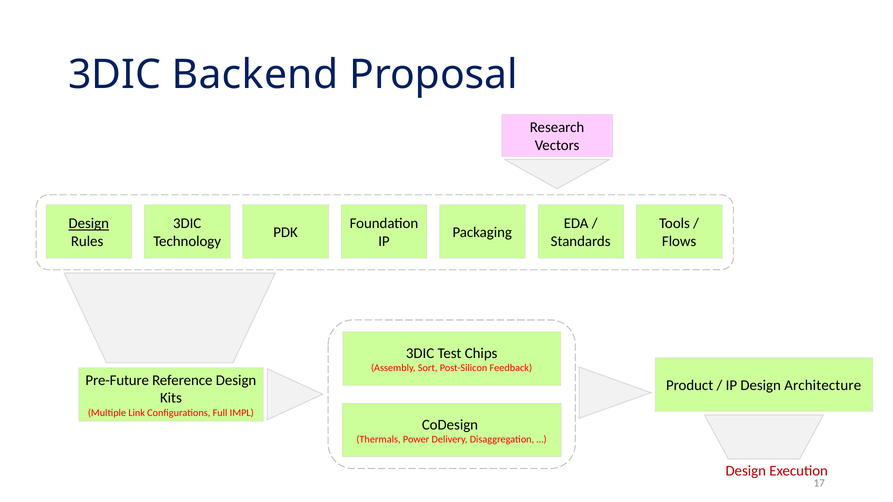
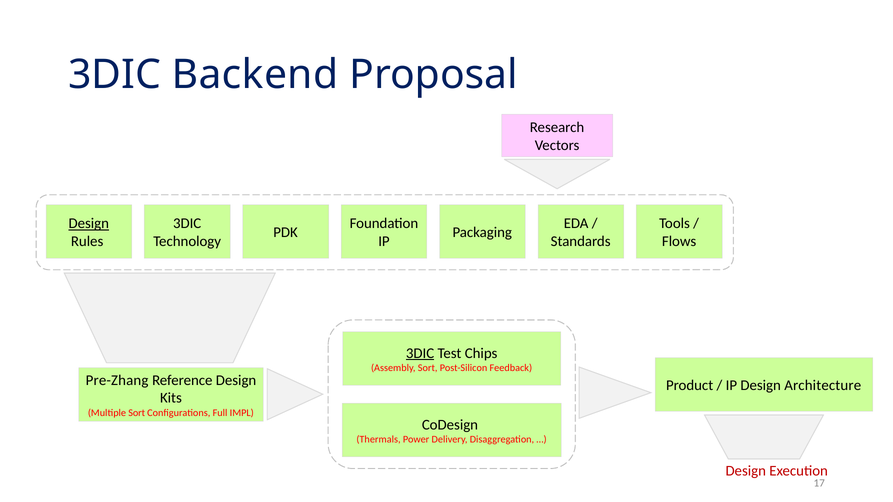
3DIC at (420, 353) underline: none -> present
Pre-Future: Pre-Future -> Pre-Zhang
Multiple Link: Link -> Sort
